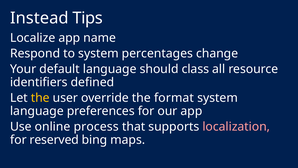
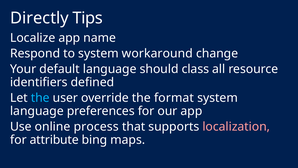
Instead: Instead -> Directly
percentages: percentages -> workaround
the at (40, 98) colour: yellow -> light blue
reserved: reserved -> attribute
